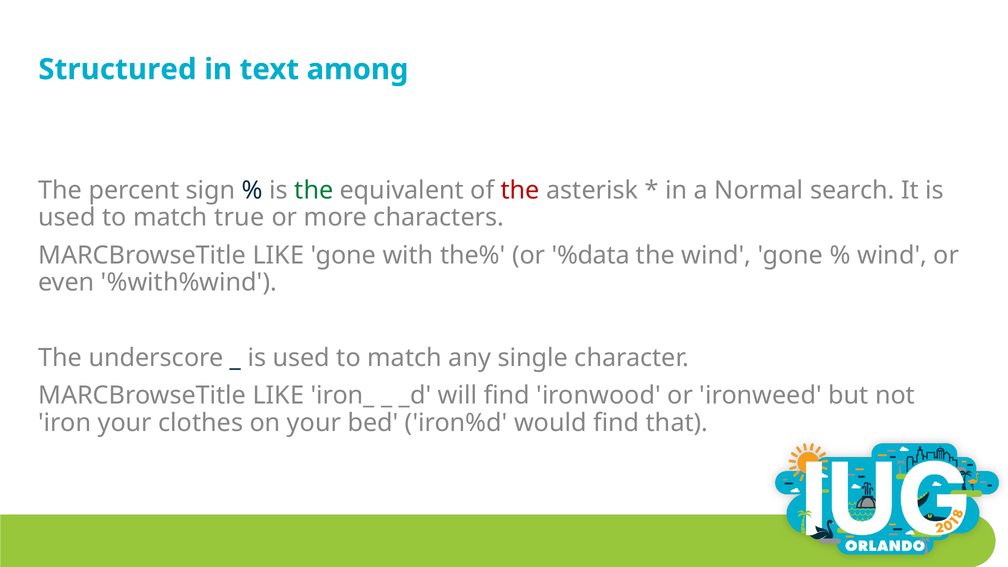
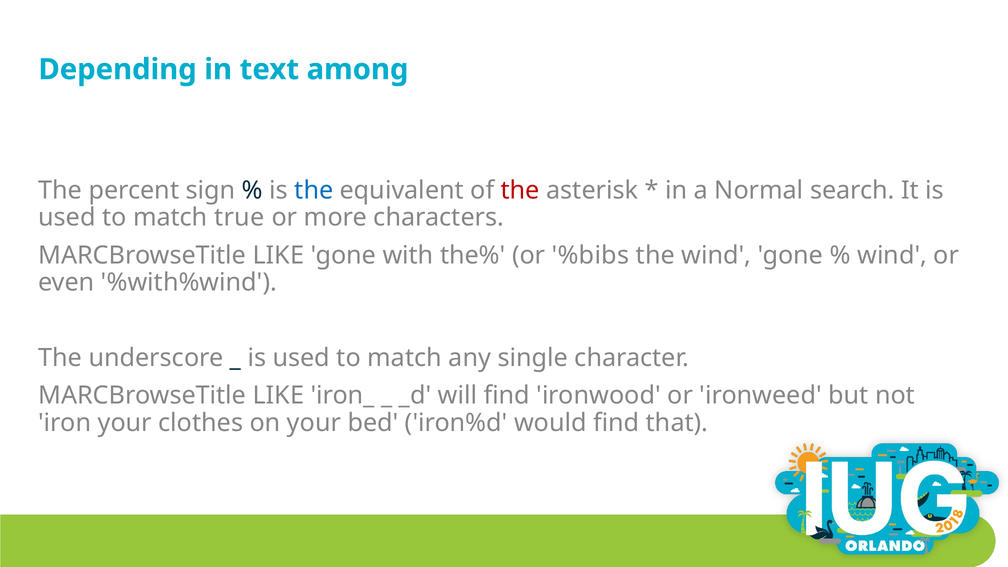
Structured: Structured -> Depending
the at (314, 190) colour: green -> blue
%data: %data -> %bibs
